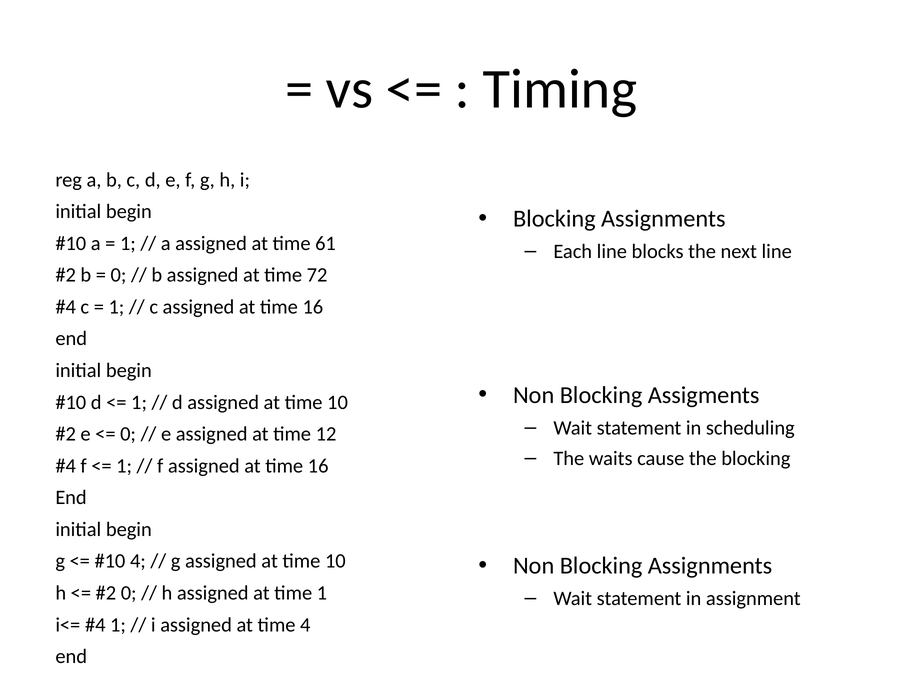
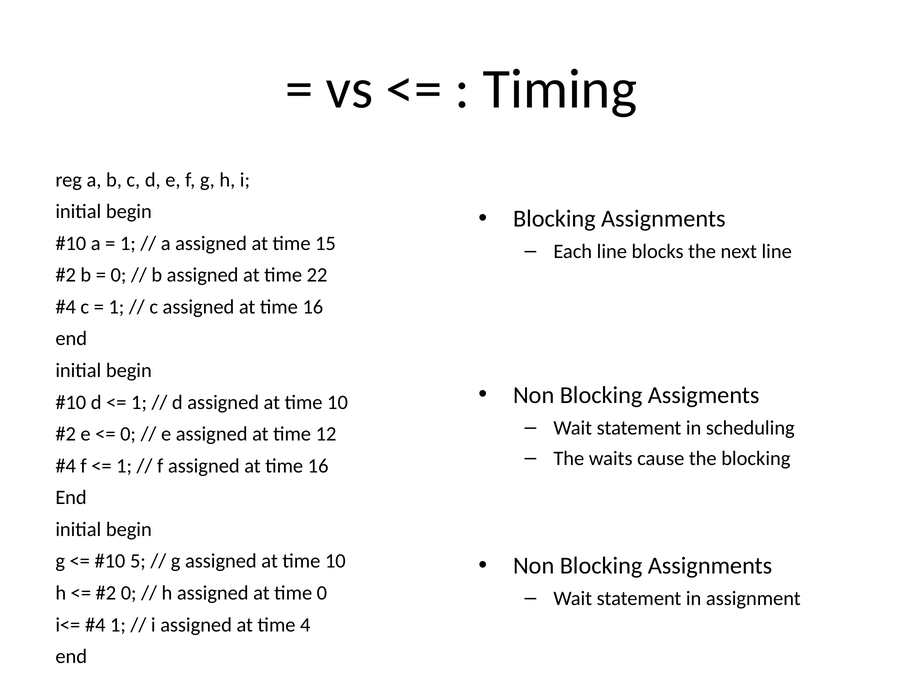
61: 61 -> 15
72: 72 -> 22
4 at (138, 561): 4 -> 5
time 1: 1 -> 0
